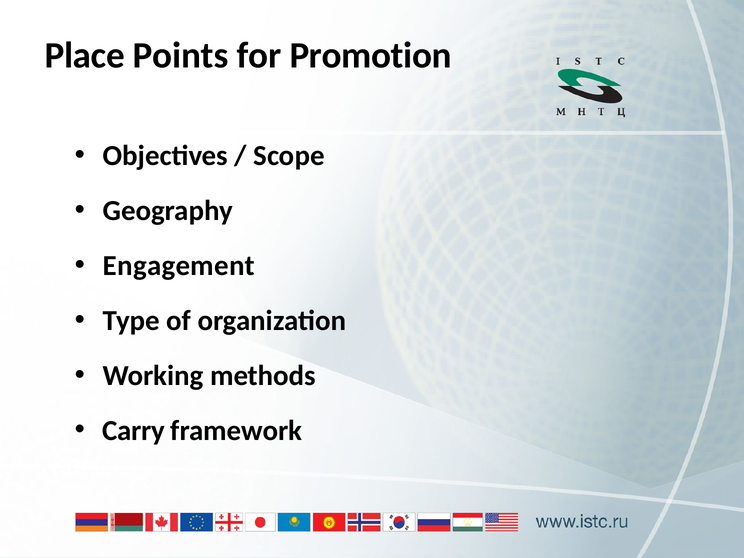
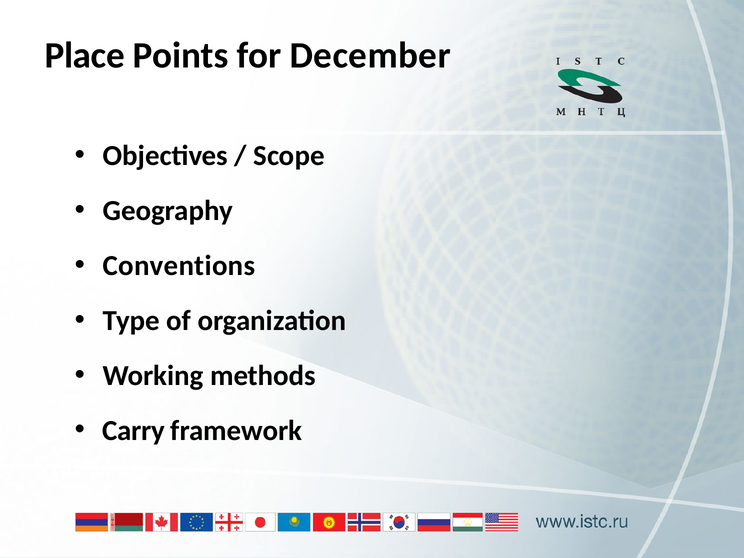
Promotion: Promotion -> December
Engagement: Engagement -> Conventions
